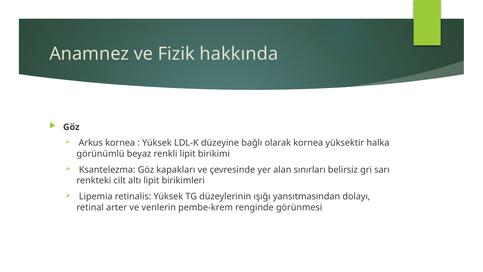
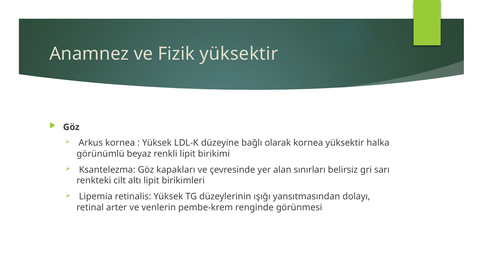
Fizik hakkında: hakkında -> yüksektir
